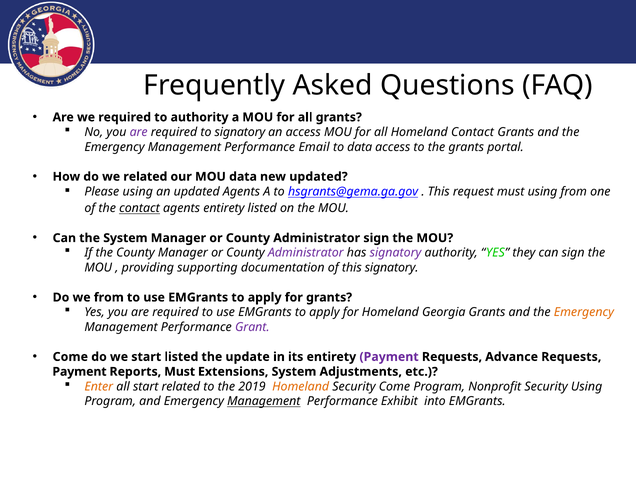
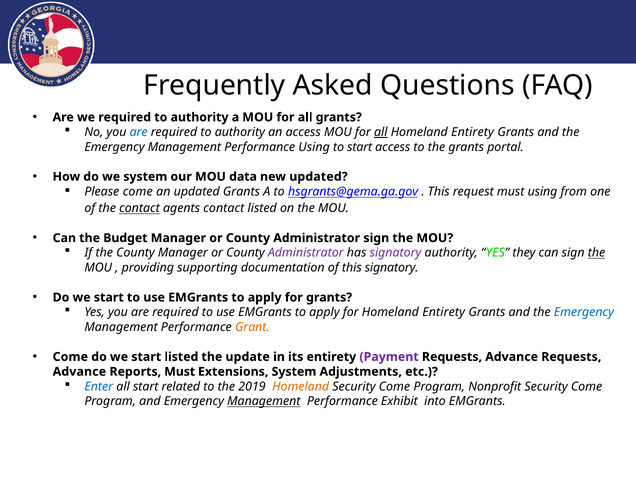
are at (139, 132) colour: purple -> blue
signatory at (240, 132): signatory -> authority
all at (381, 132) underline: none -> present
Contact at (472, 132): Contact -> Entirety
Performance Email: Email -> Using
to data: data -> start
we related: related -> system
Please using: using -> come
updated Agents: Agents -> Grants
agents entirety: entirety -> contact
the System: System -> Budget
the at (597, 253) underline: none -> present
from at (109, 297): from -> start
for Homeland Georgia: Georgia -> Entirety
Emergency at (584, 312) colour: orange -> blue
Grant colour: purple -> orange
Payment at (80, 372): Payment -> Advance
Enter colour: orange -> blue
Nonprofit Security Using: Using -> Come
